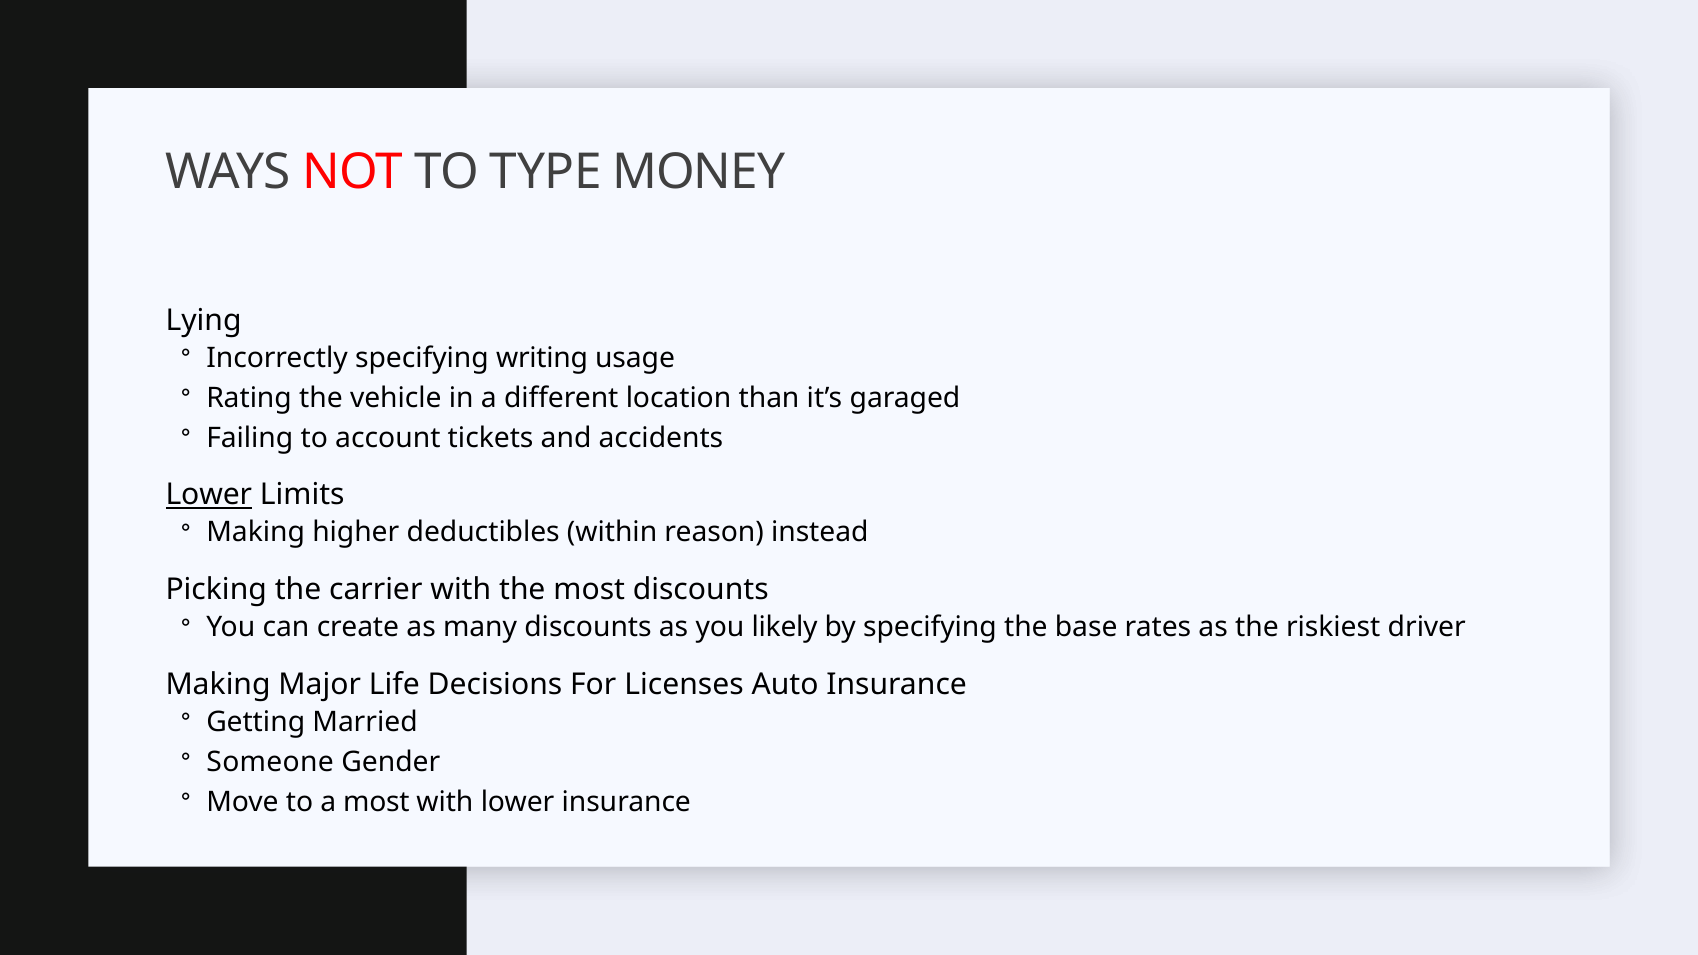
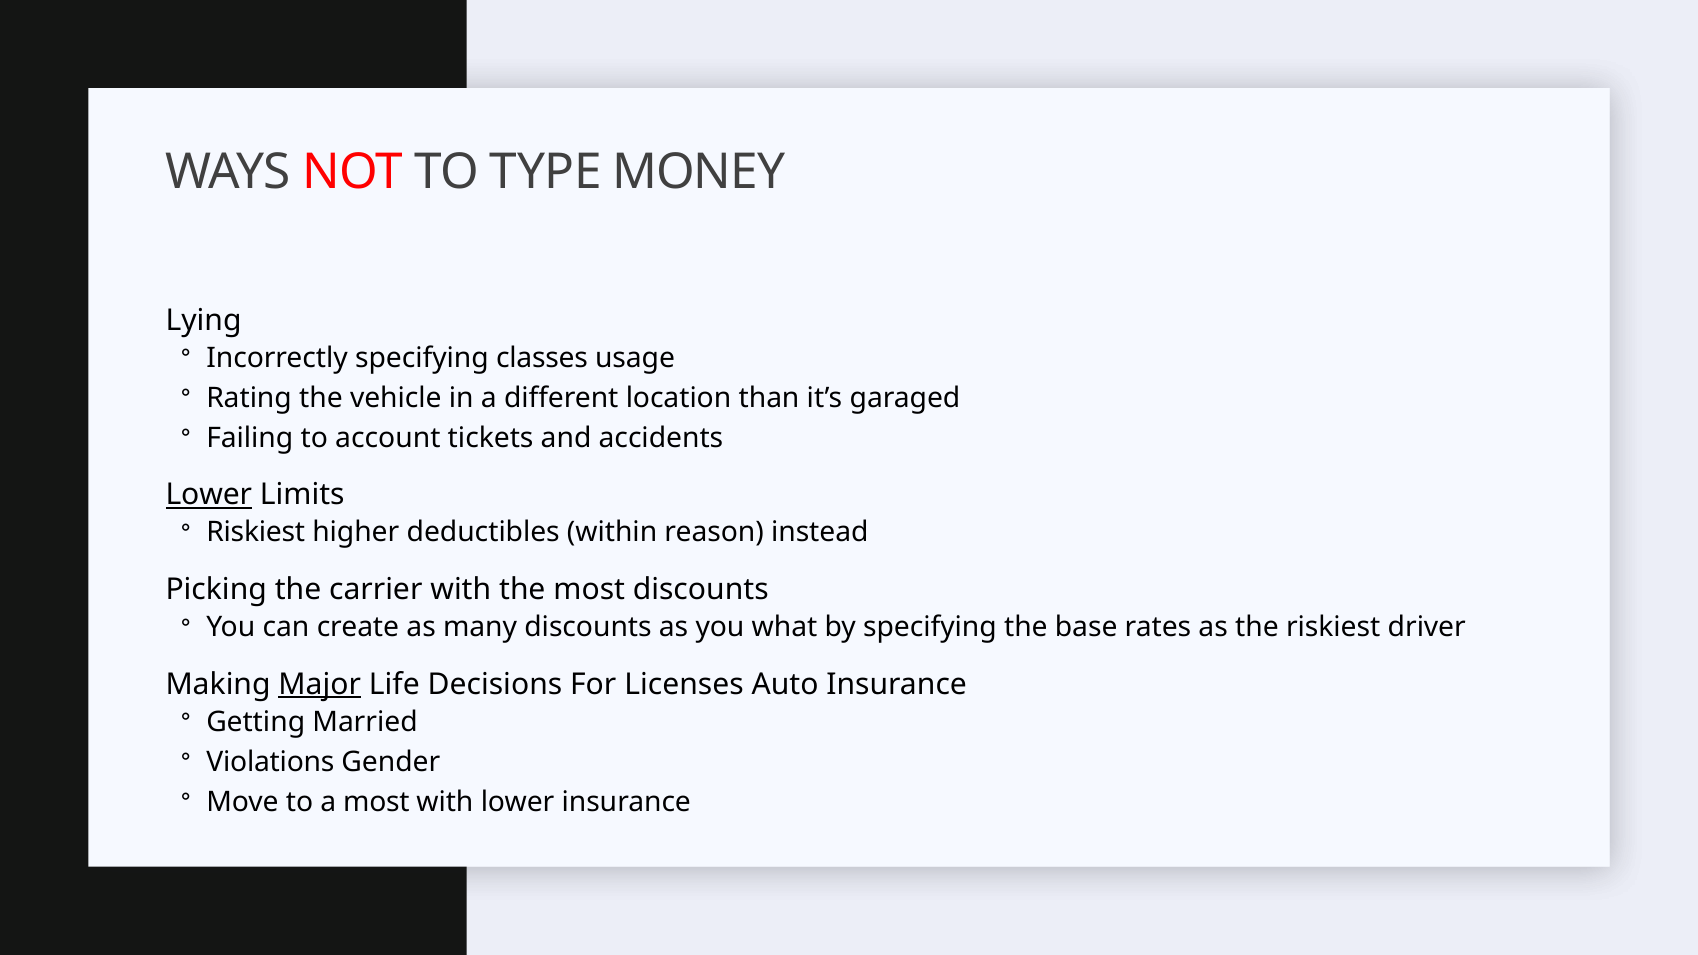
writing: writing -> classes
Making at (256, 532): Making -> Riskiest
likely: likely -> what
Major underline: none -> present
Someone: Someone -> Violations
